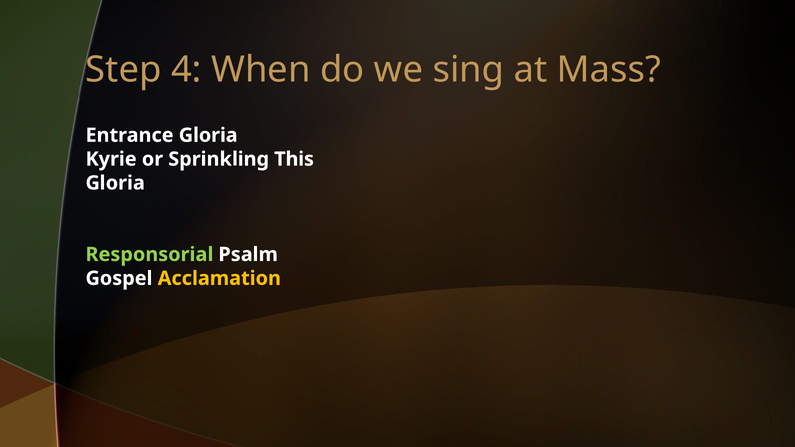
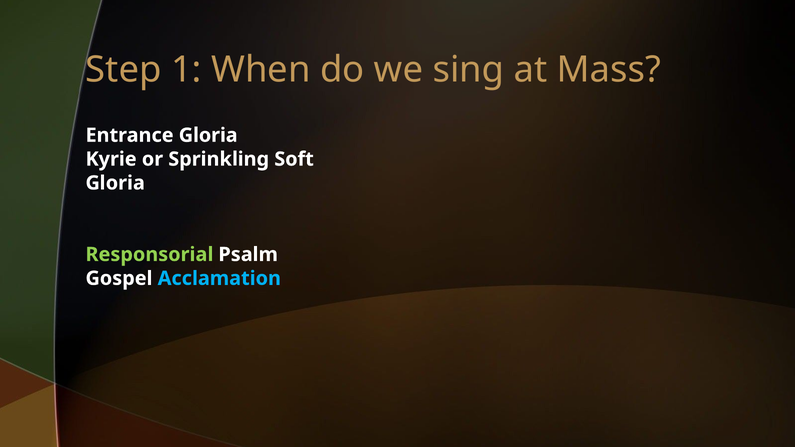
4: 4 -> 1
This: This -> Soft
Acclamation colour: yellow -> light blue
